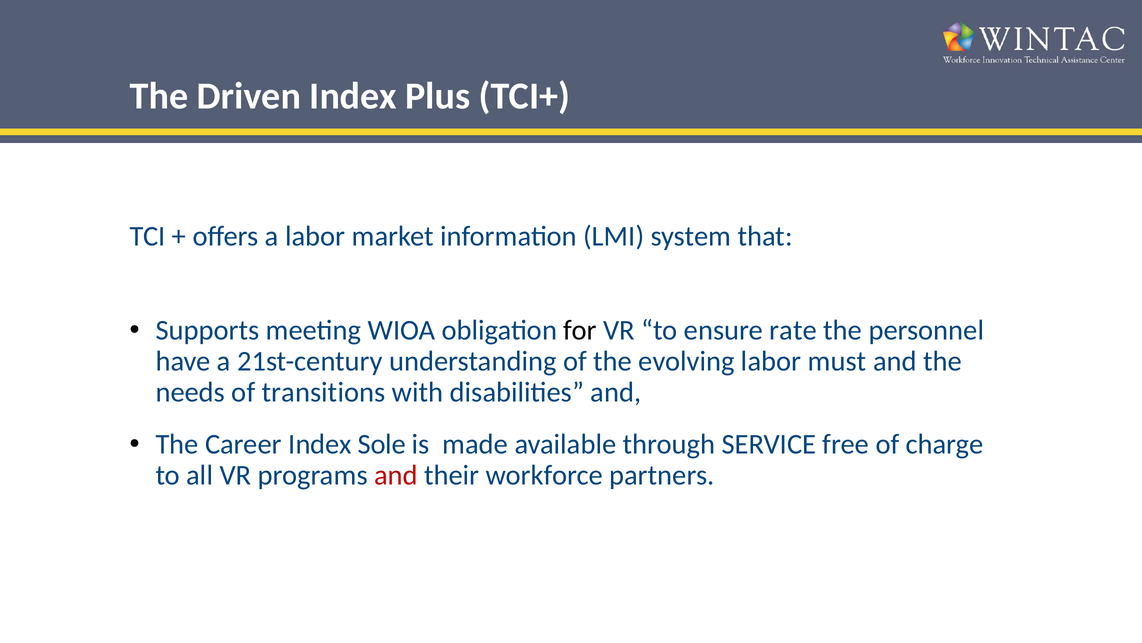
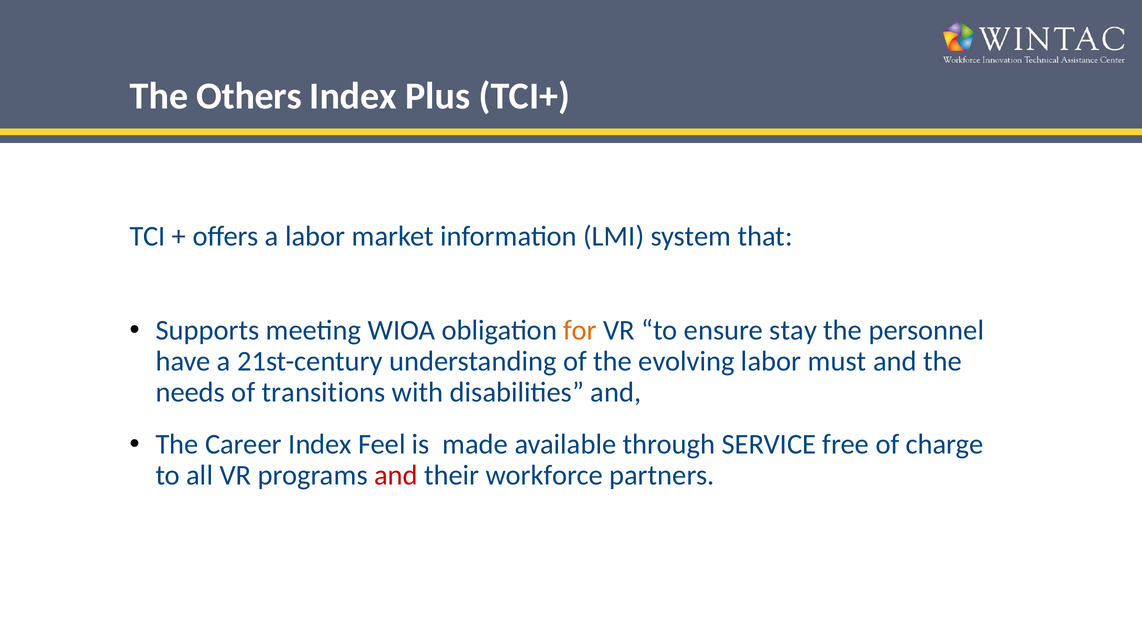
Driven: Driven -> Others
for colour: black -> orange
rate: rate -> stay
Sole: Sole -> Feel
